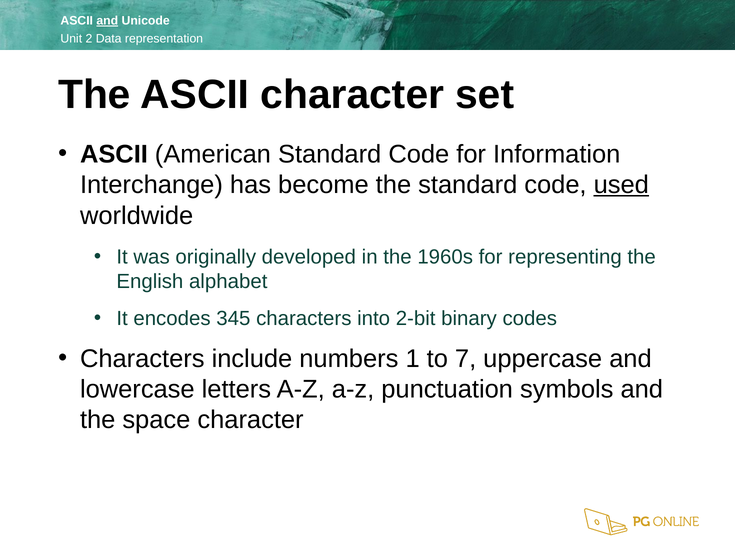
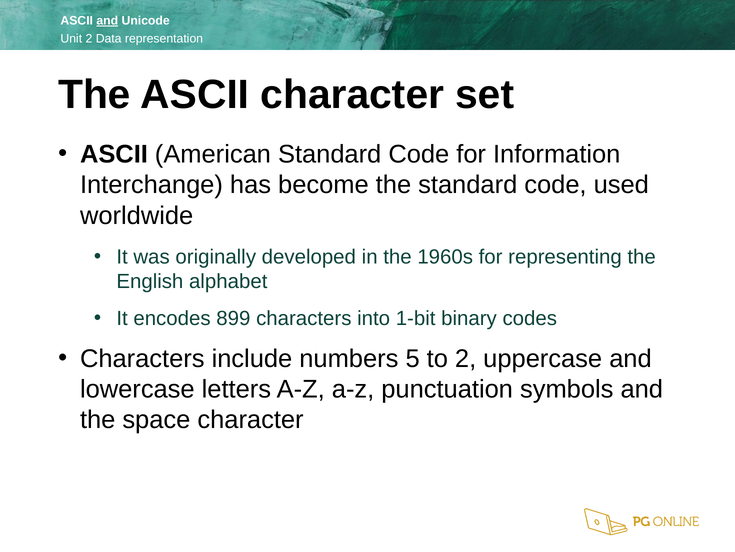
used underline: present -> none
345: 345 -> 899
2-bit: 2-bit -> 1-bit
1: 1 -> 5
to 7: 7 -> 2
